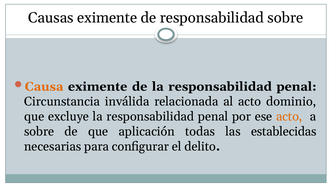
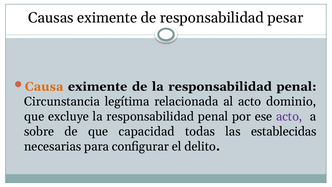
responsabilidad sobre: sobre -> pesar
inválida: inválida -> legítima
acto at (289, 116) colour: orange -> purple
aplicación: aplicación -> capacidad
